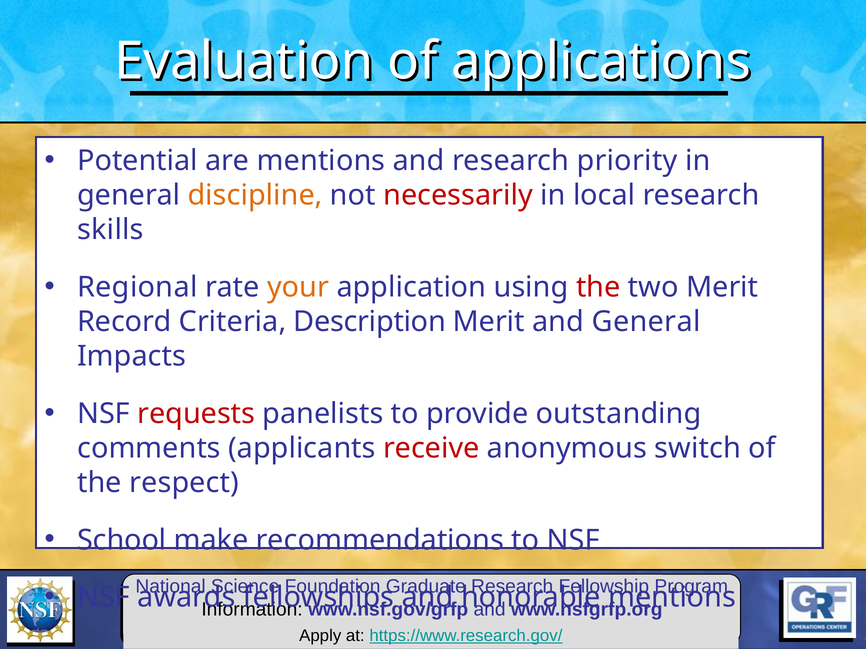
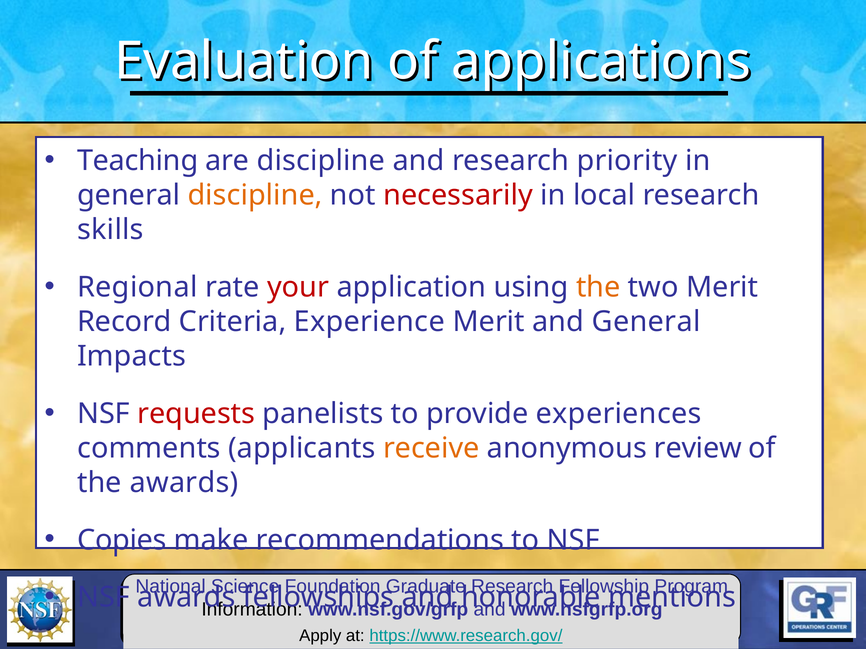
Potential: Potential -> Teaching
are mentions: mentions -> discipline
your colour: orange -> red
the at (598, 287) colour: red -> orange
Description: Description -> Experience
outstanding: outstanding -> experiences
receive colour: red -> orange
switch: switch -> review
the respect: respect -> awards
School: School -> Copies
